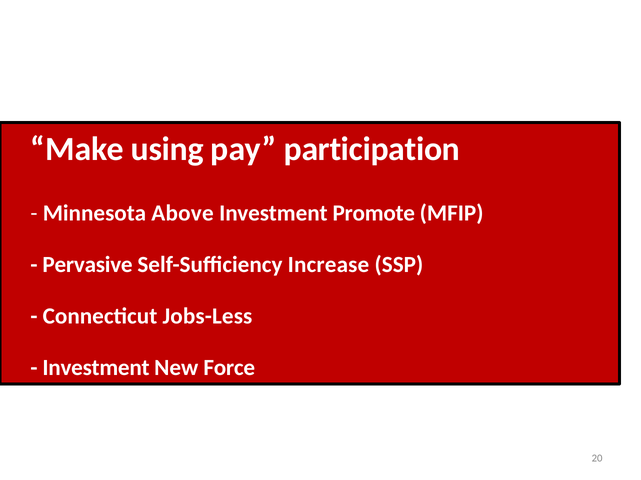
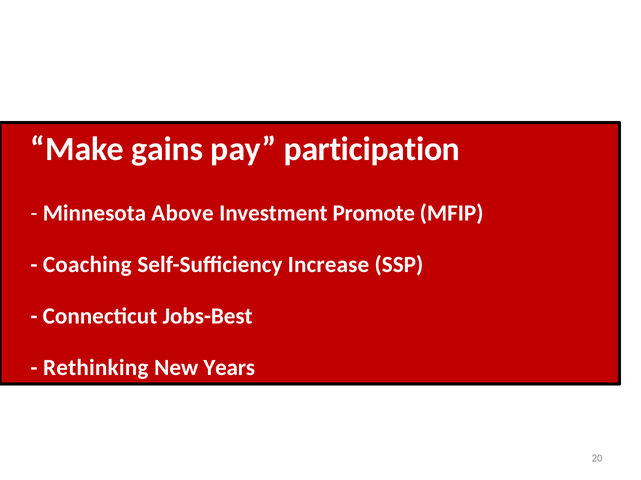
using: using -> gains
Pervasive: Pervasive -> Coaching
Jobs-Less: Jobs-Less -> Jobs-Best
Investment at (96, 368): Investment -> Rethinking
Force: Force -> Years
